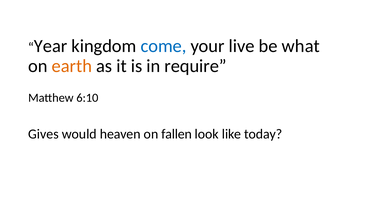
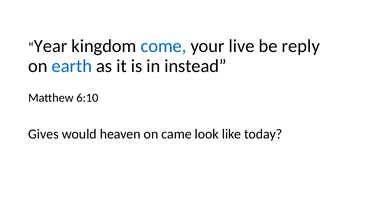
what: what -> reply
earth colour: orange -> blue
require: require -> instead
fallen: fallen -> came
